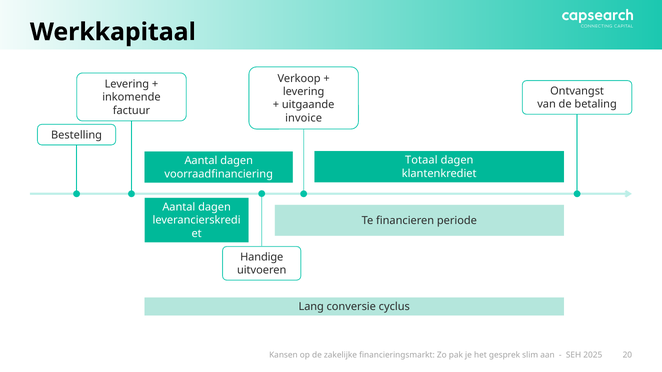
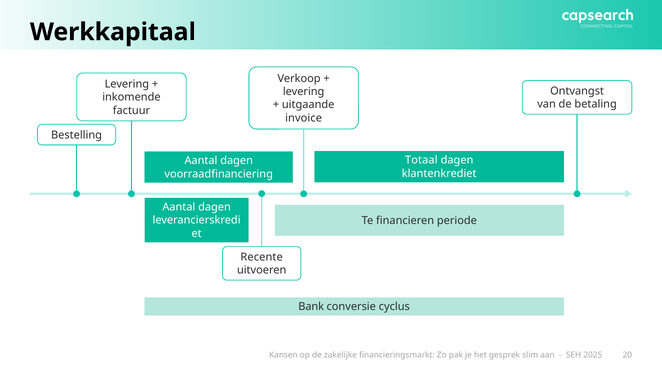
Handige: Handige -> Recente
Lang: Lang -> Bank
